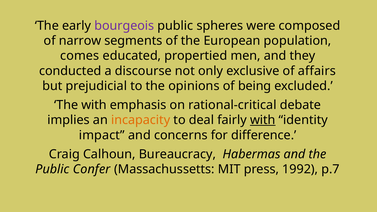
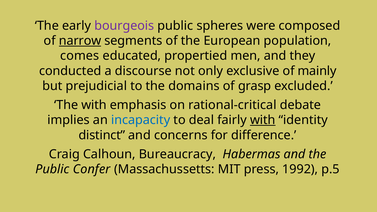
narrow underline: none -> present
affairs: affairs -> mainly
opinions: opinions -> domains
being: being -> grasp
incapacity colour: orange -> blue
impact: impact -> distinct
p.7: p.7 -> p.5
